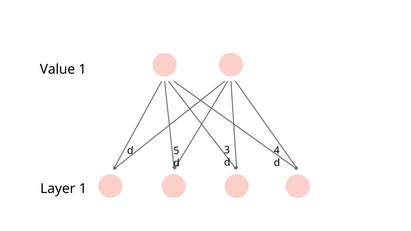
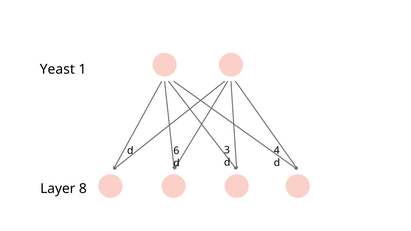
Value: Value -> Yeast
5: 5 -> 6
Layer 1: 1 -> 8
